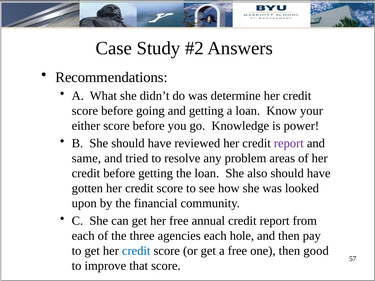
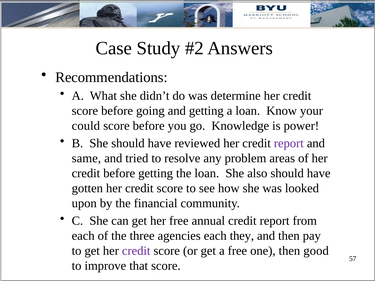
either: either -> could
hole: hole -> they
credit at (136, 251) colour: blue -> purple
